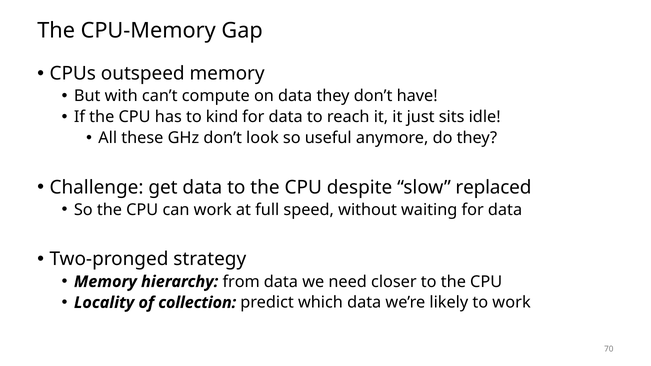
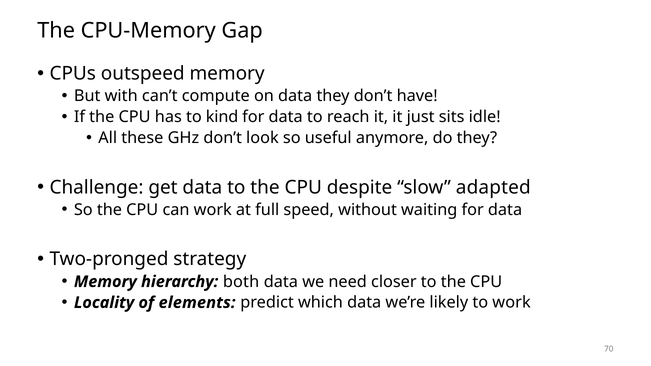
replaced: replaced -> adapted
from: from -> both
collection: collection -> elements
